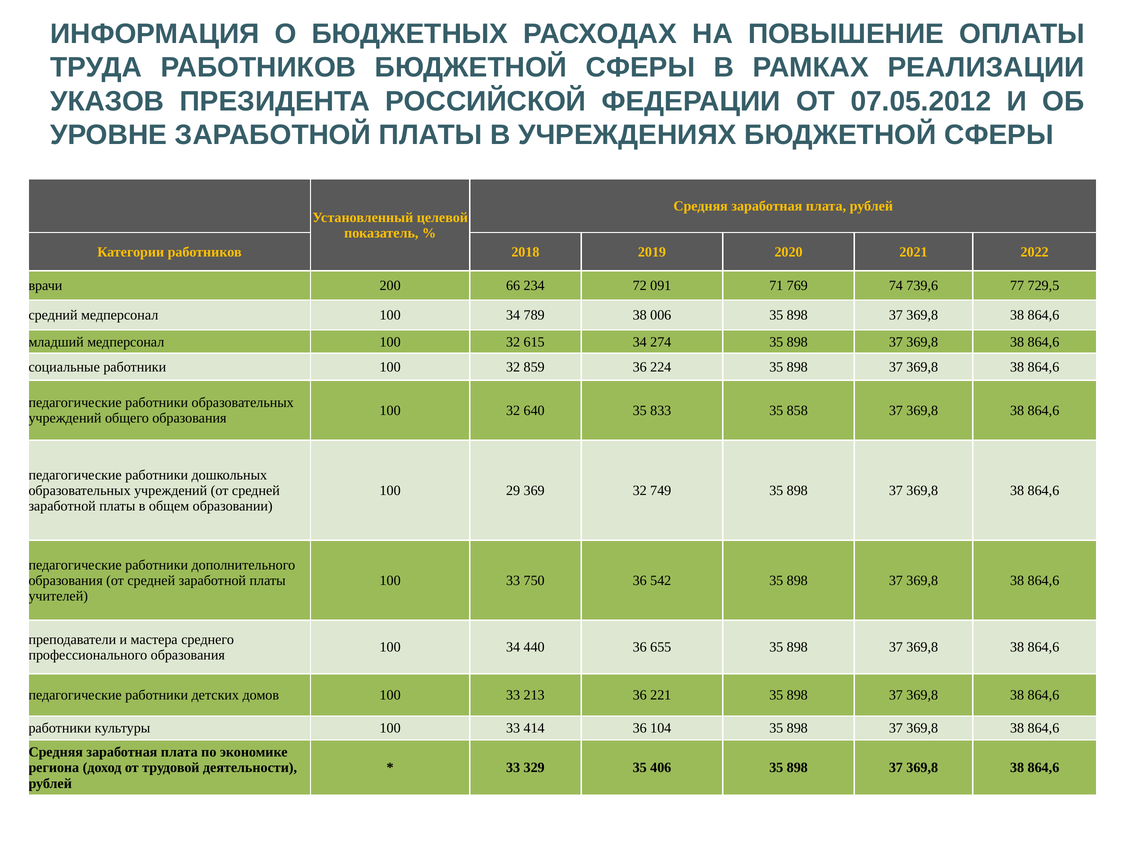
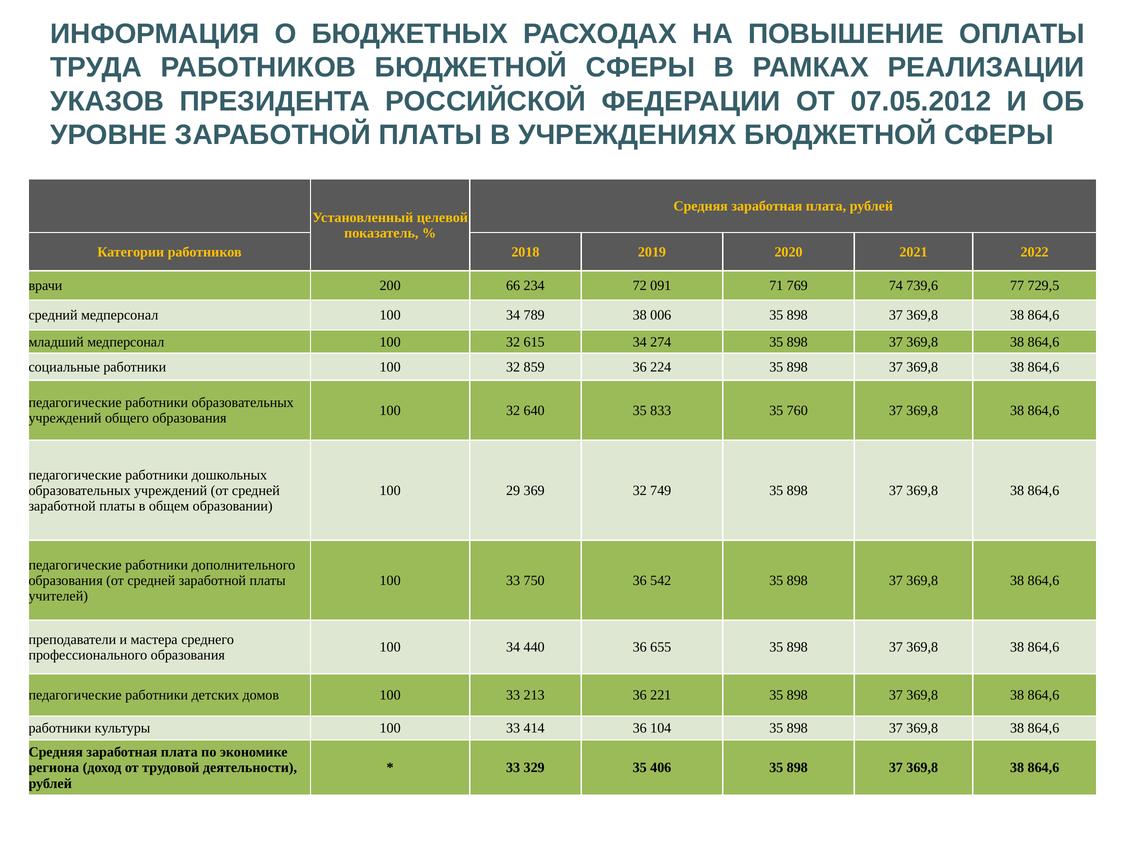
858: 858 -> 760
